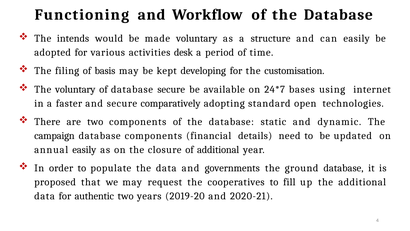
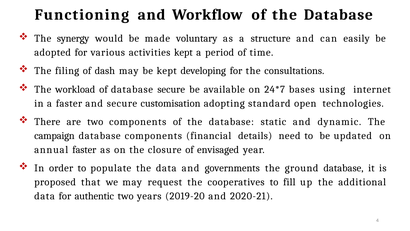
intends: intends -> synergy
activities desk: desk -> kept
basis: basis -> dash
customisation: customisation -> consultations
The voluntary: voluntary -> workload
comparatively: comparatively -> customisation
annual easily: easily -> faster
of additional: additional -> envisaged
